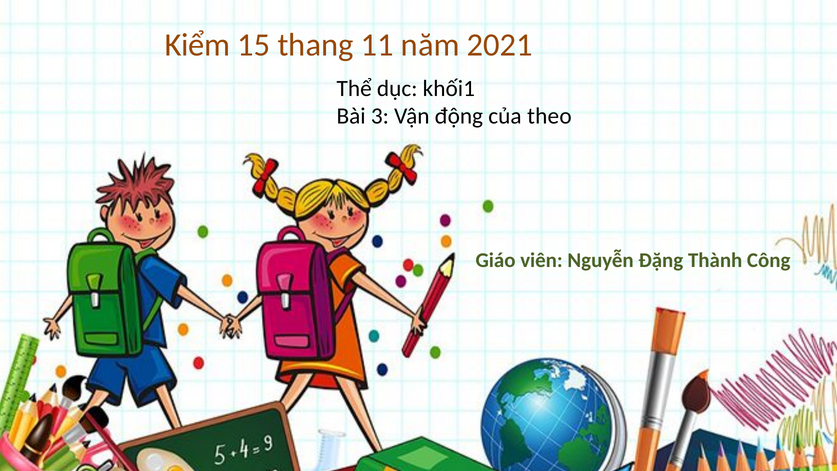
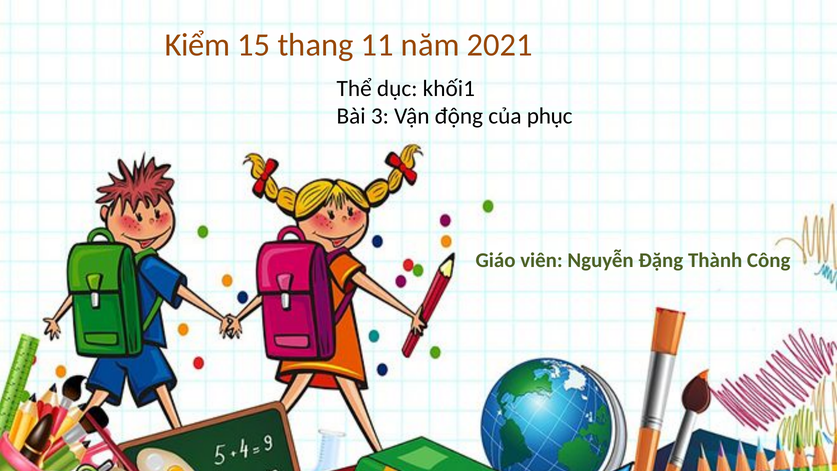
theo: theo -> phục
